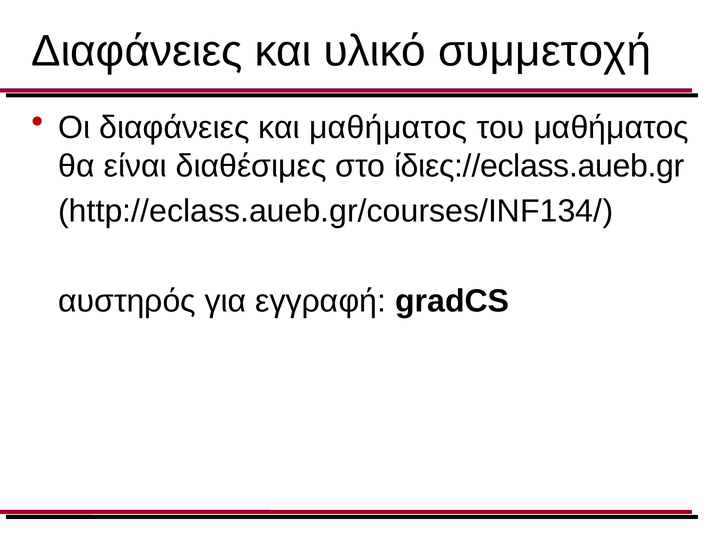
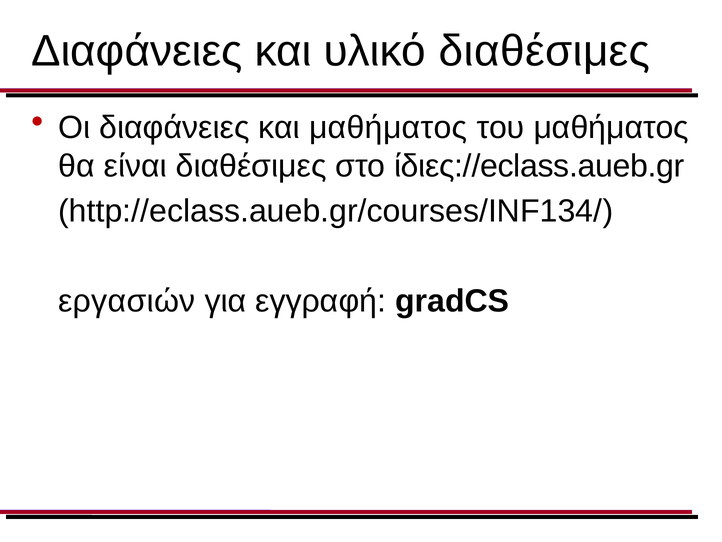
υλικό συμμετοχή: συμμετοχή -> διαθέσιμες
αυστηρός: αυστηρός -> εργασιών
